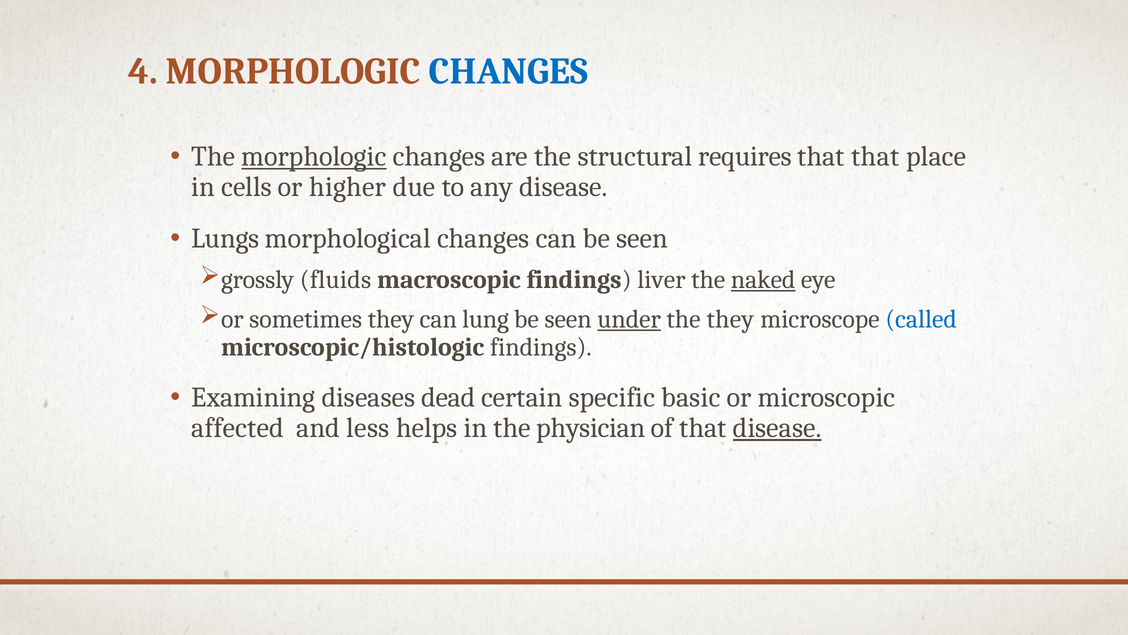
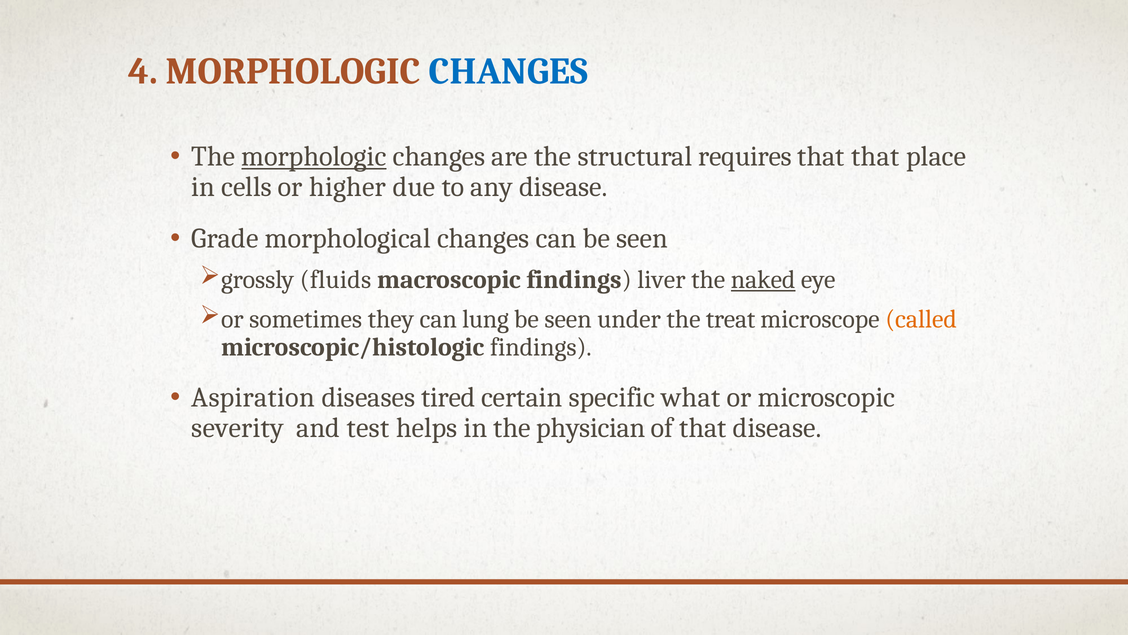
Lungs: Lungs -> Grade
under underline: present -> none
the they: they -> treat
called colour: blue -> orange
Examining: Examining -> Aspiration
dead: dead -> tired
basic: basic -> what
affected: affected -> severity
less: less -> test
disease at (777, 428) underline: present -> none
